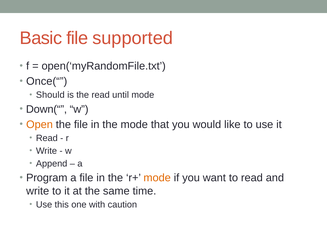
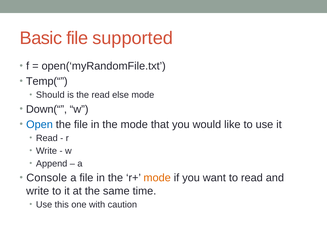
Once(“: Once(“ -> Temp(“
until: until -> else
Open colour: orange -> blue
Program: Program -> Console
